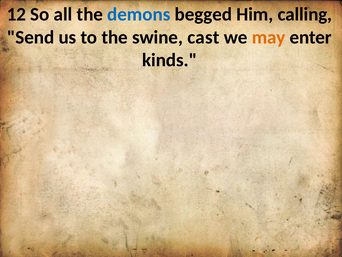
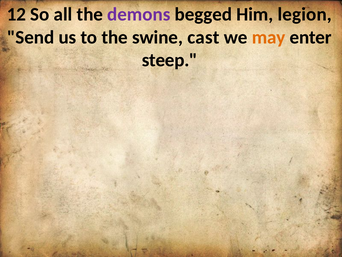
demons colour: blue -> purple
calling: calling -> legion
kinds: kinds -> steep
